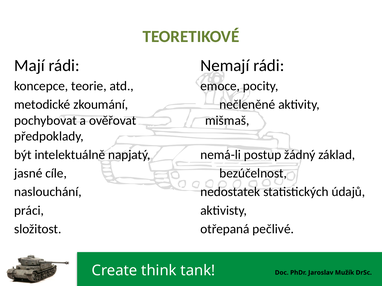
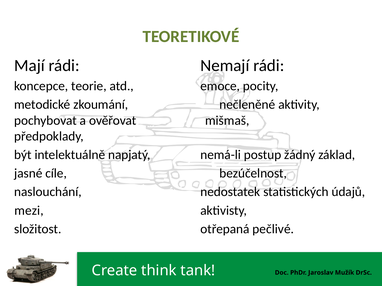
práci: práci -> mezi
